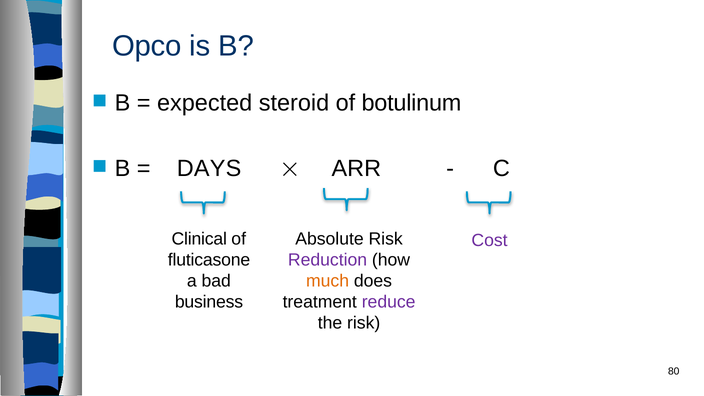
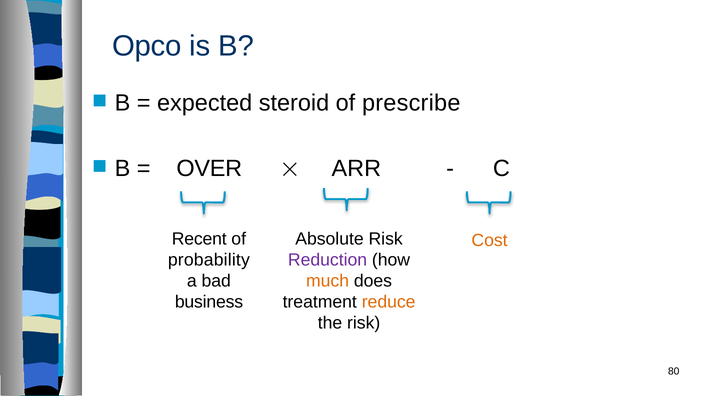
botulinum: botulinum -> prescribe
DAYS: DAYS -> OVER
Clinical: Clinical -> Recent
Cost colour: purple -> orange
fluticasone: fluticasone -> probability
reduce colour: purple -> orange
